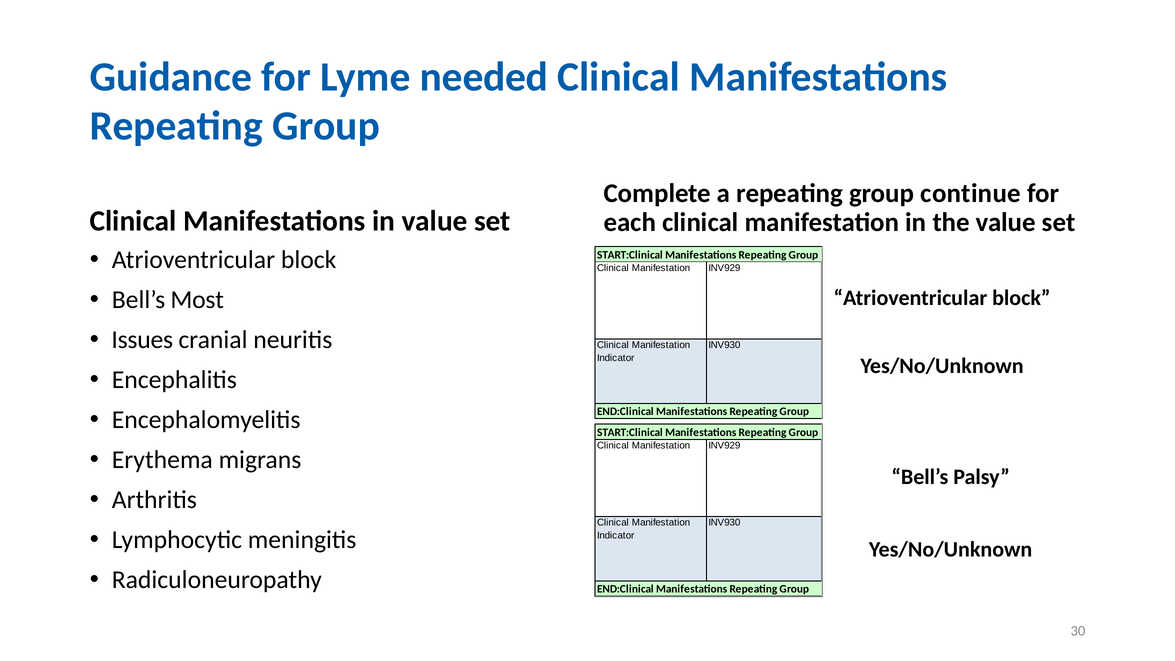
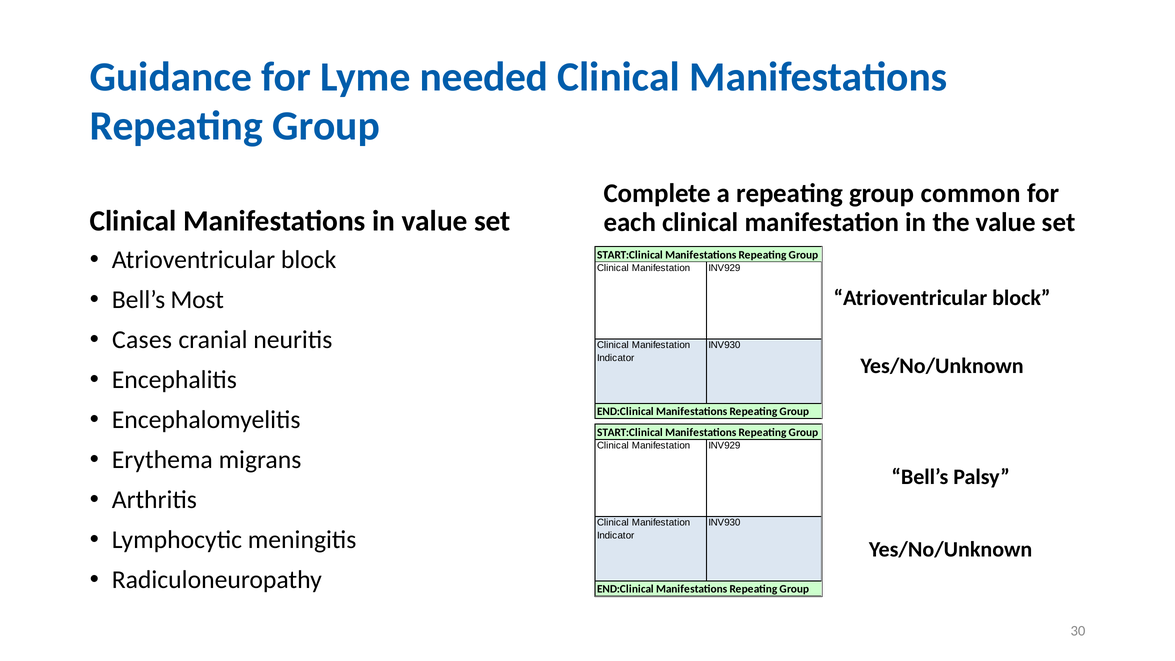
continue: continue -> common
Issues: Issues -> Cases
